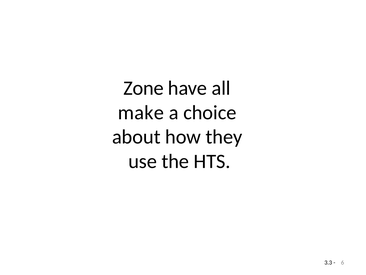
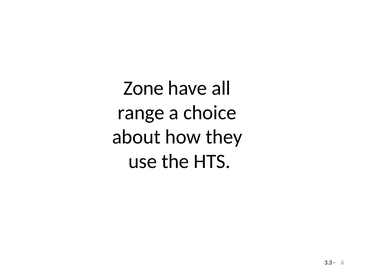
make: make -> range
